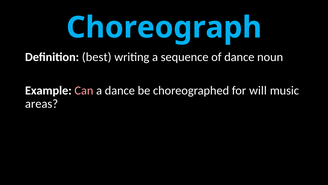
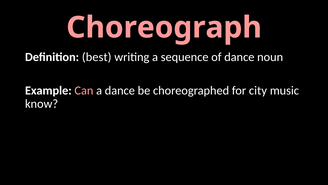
Choreograph colour: light blue -> pink
will: will -> city
areas: areas -> know
